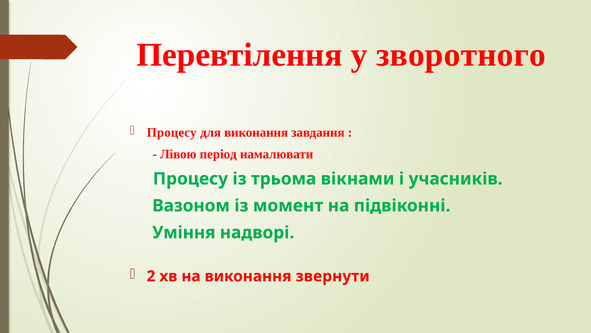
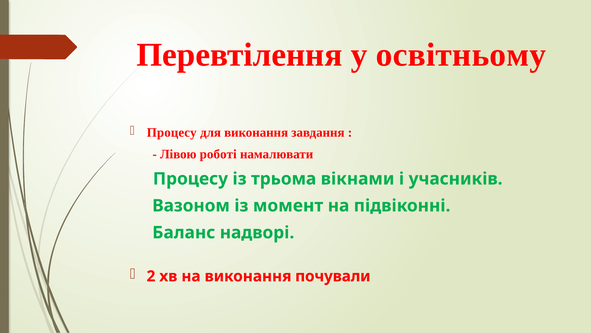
зворотного: зворотного -> освітньому
період: період -> роботі
Уміння: Уміння -> Баланс
звернути: звернути -> почували
